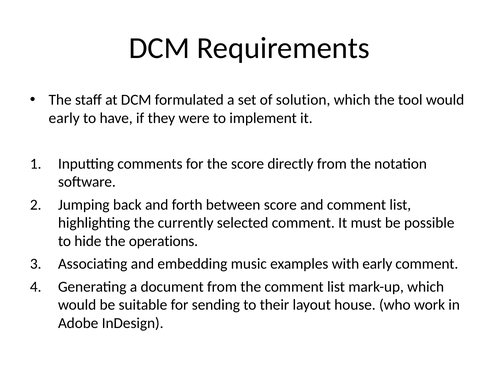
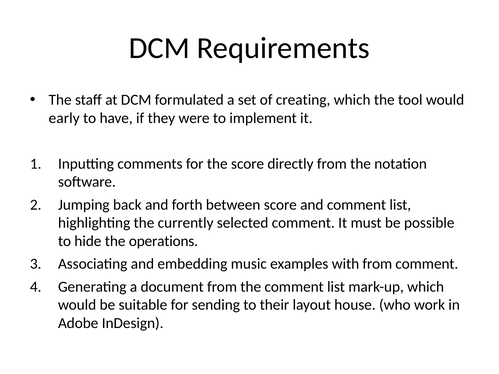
solution: solution -> creating
with early: early -> from
